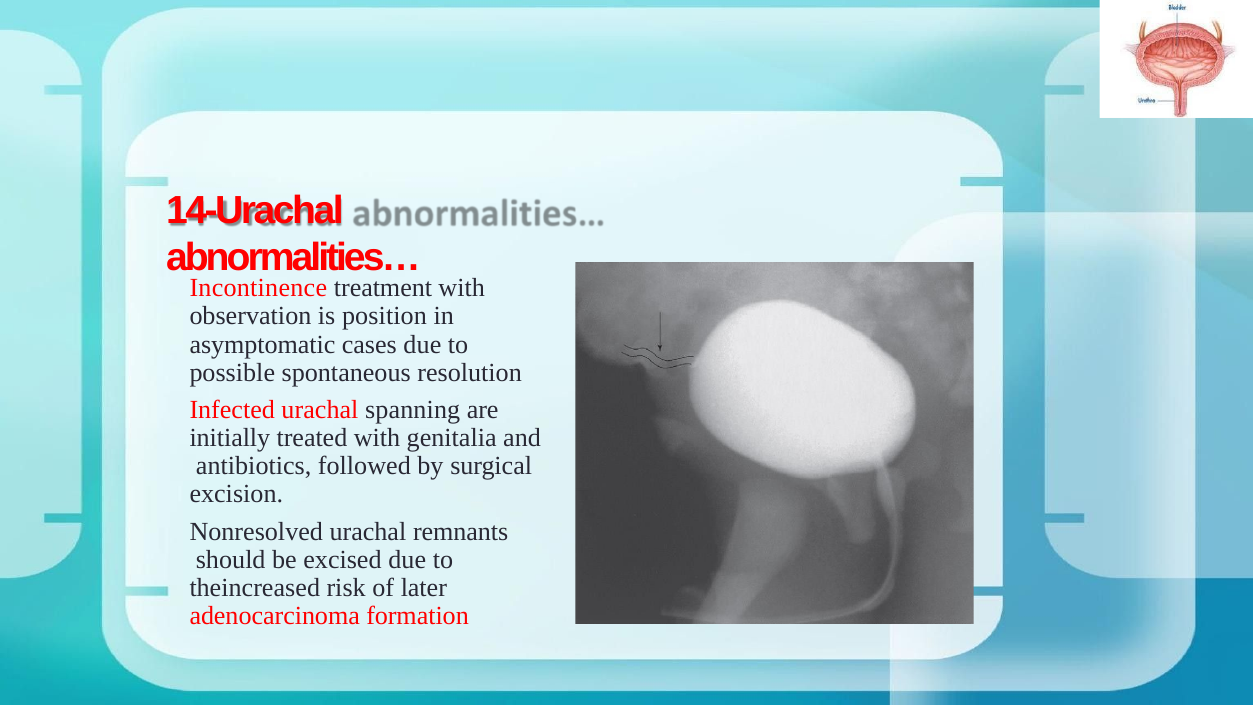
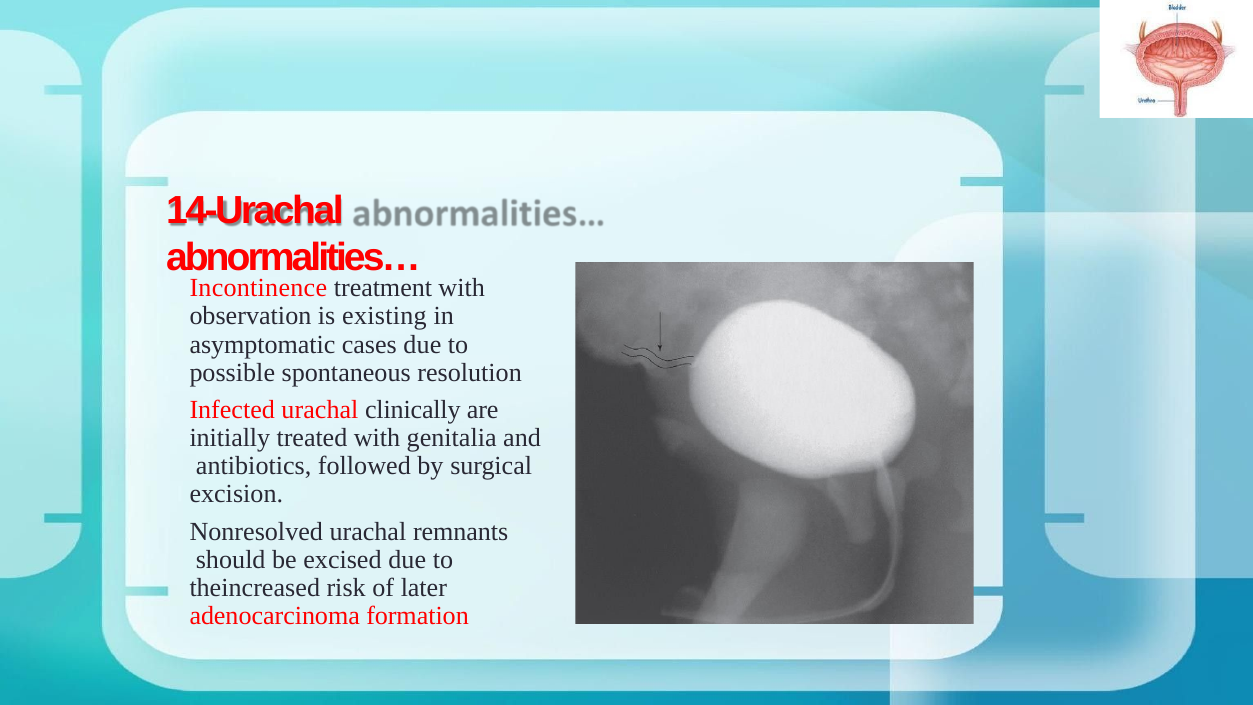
position: position -> existing
spanning: spanning -> clinically
